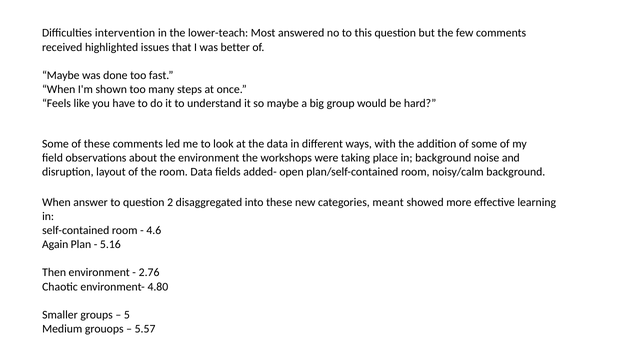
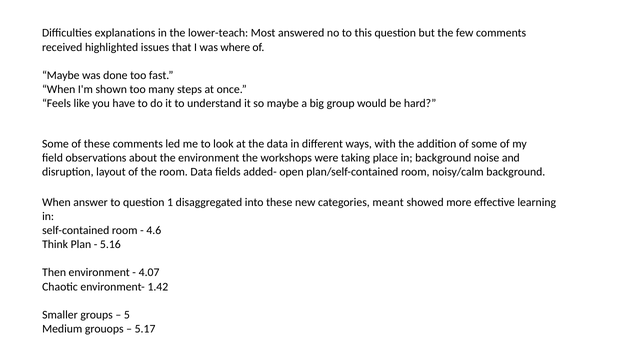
intervention: intervention -> explanations
better: better -> where
2: 2 -> 1
Again: Again -> Think
2.76: 2.76 -> 4.07
4.80: 4.80 -> 1.42
5.57: 5.57 -> 5.17
